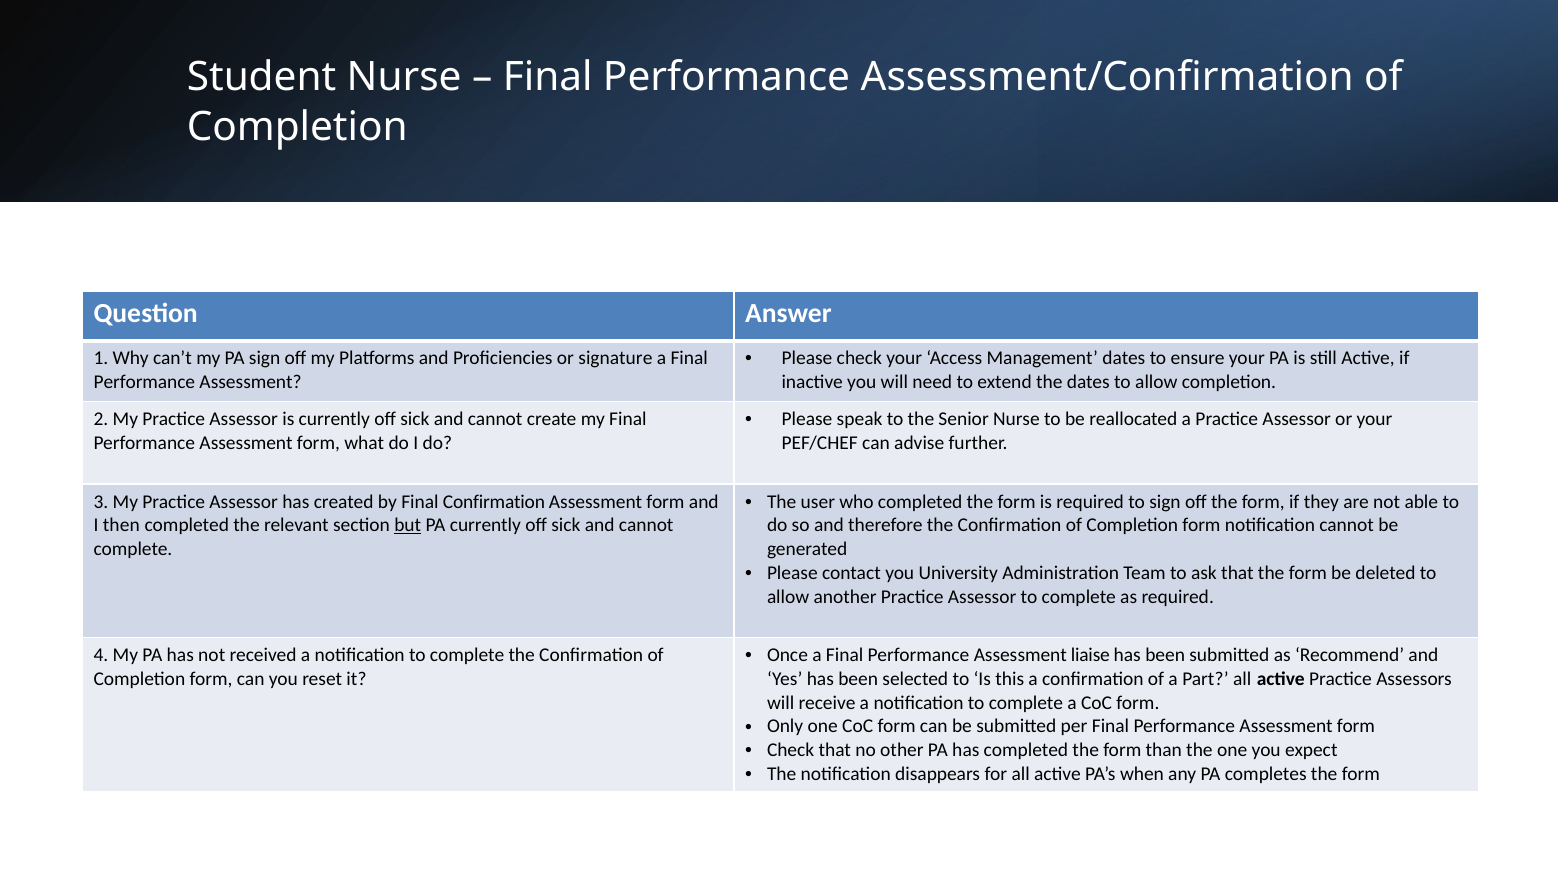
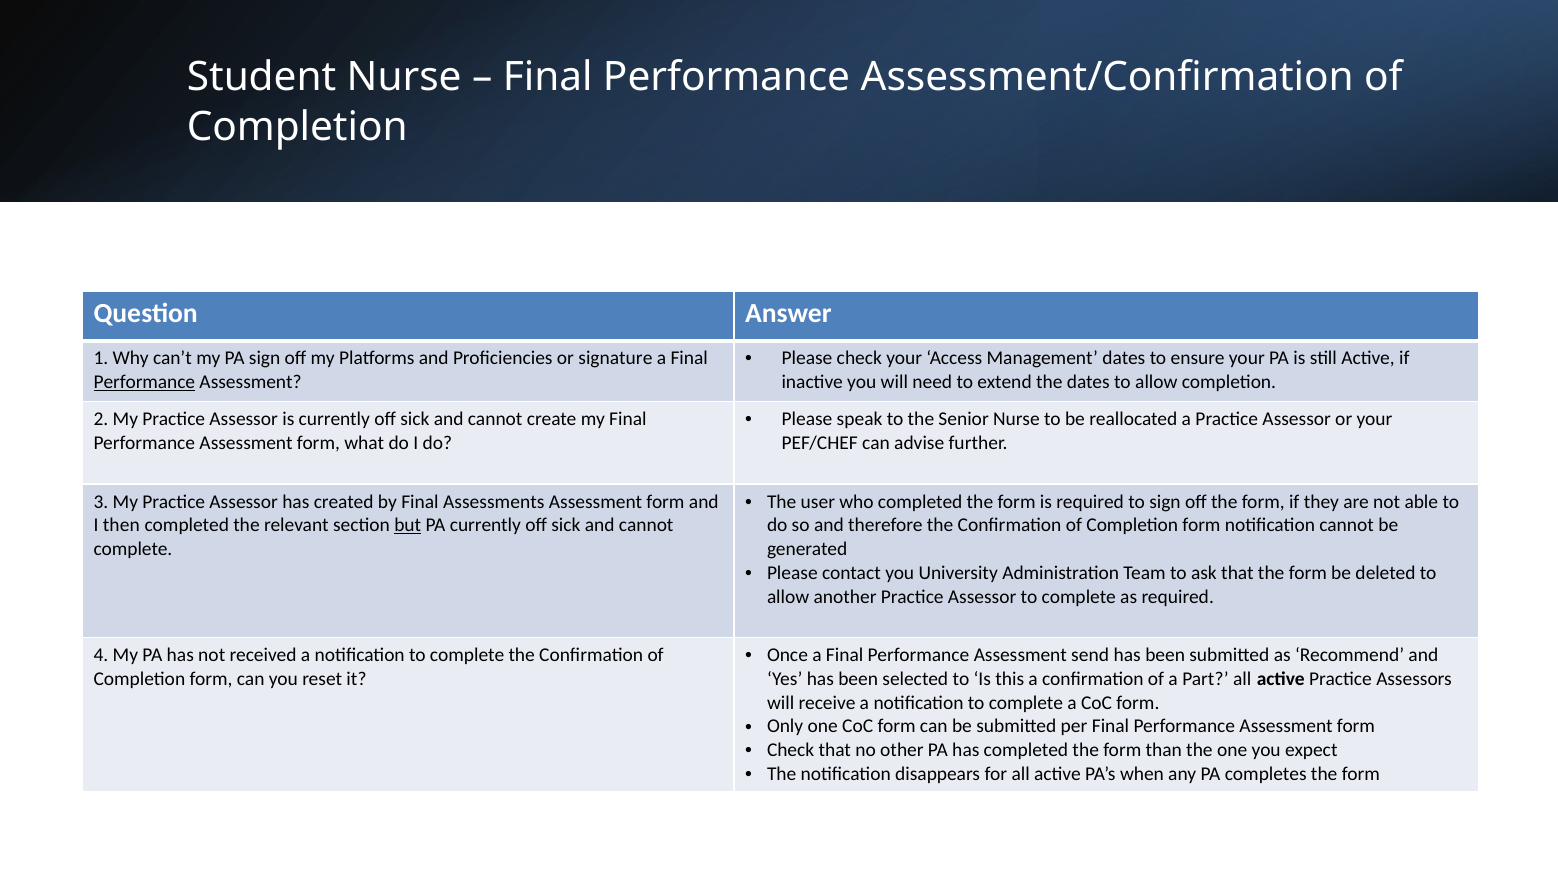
Performance at (144, 382) underline: none -> present
Final Confirmation: Confirmation -> Assessments
liaise: liaise -> send
